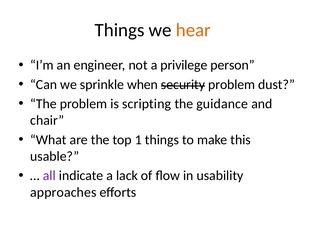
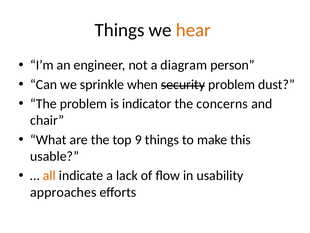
privilege: privilege -> diagram
scripting: scripting -> indicator
guidance: guidance -> concerns
1: 1 -> 9
all colour: purple -> orange
